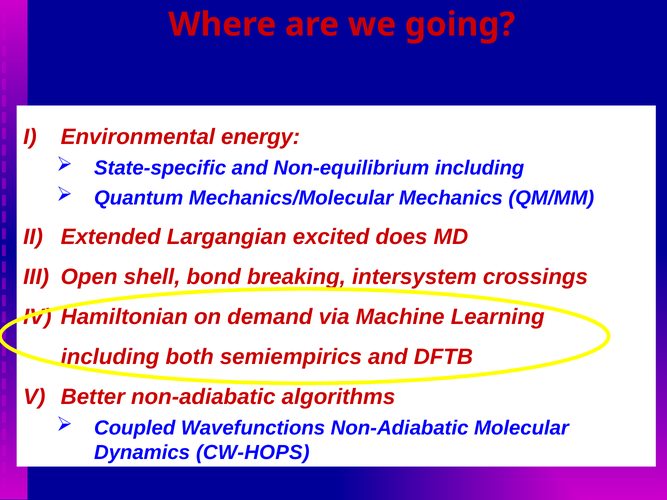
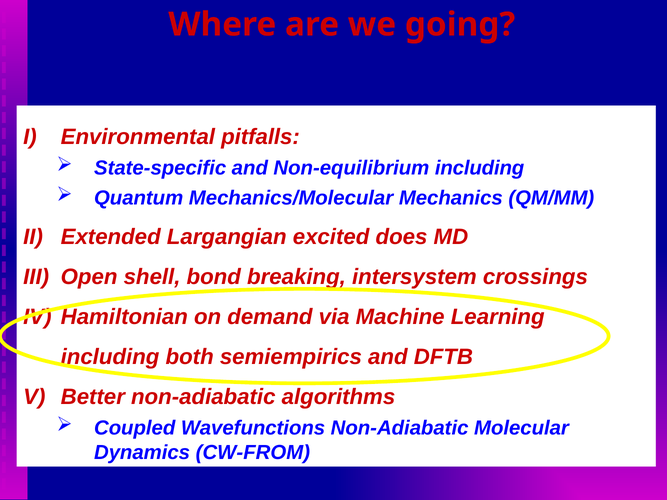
energy: energy -> pitfalls
CW-HOPS: CW-HOPS -> CW-FROM
